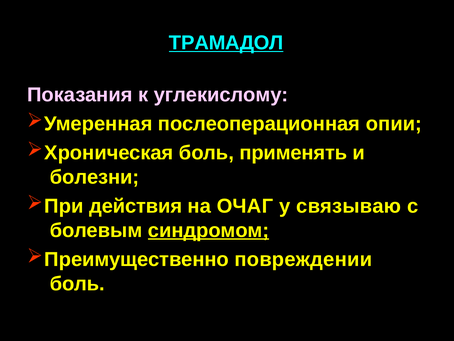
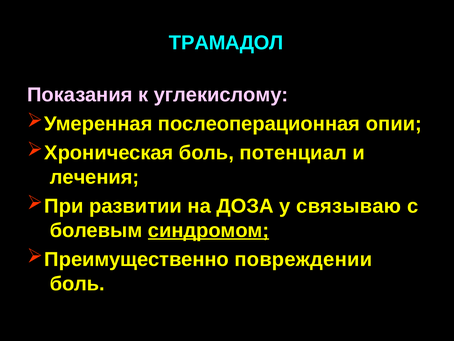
ТРАМАДОЛ underline: present -> none
применять: применять -> потенциал
болезни: болезни -> лечения
действия: действия -> развитии
ОЧАГ: ОЧАГ -> ДОЗА
